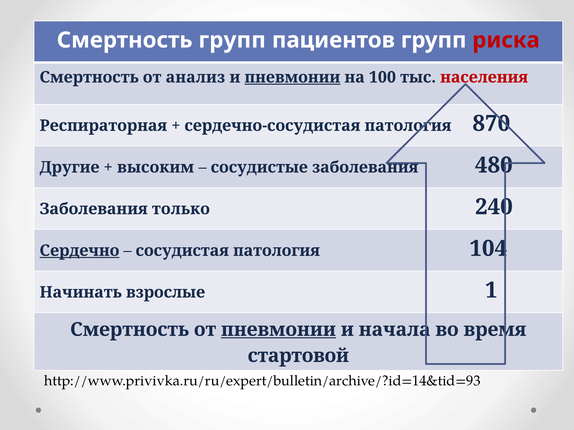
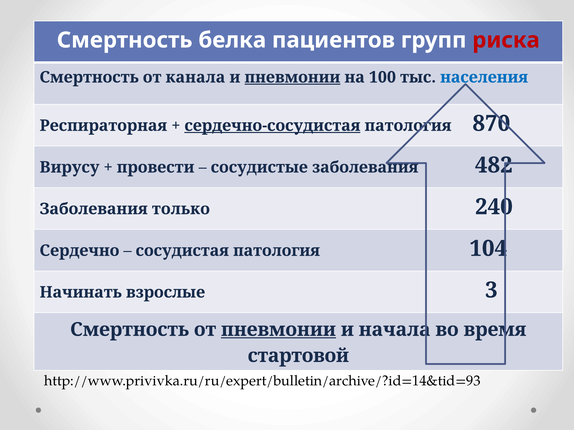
Смертность групп: групп -> белка
анализ: анализ -> канала
населения colour: red -> blue
сердечно-сосудистая underline: none -> present
Другие: Другие -> Вирусу
высоким: высоким -> провести
480: 480 -> 482
Сердечно underline: present -> none
1: 1 -> 3
